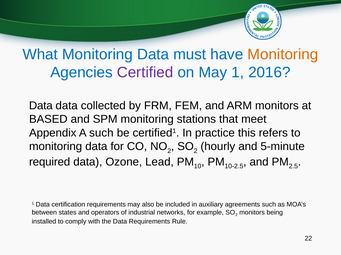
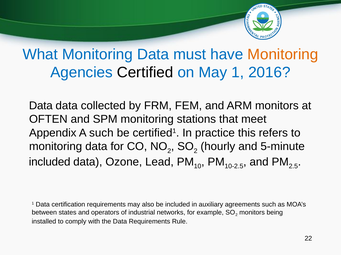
Certified colour: purple -> black
BASED: BASED -> OFTEN
required at (50, 162): required -> included
